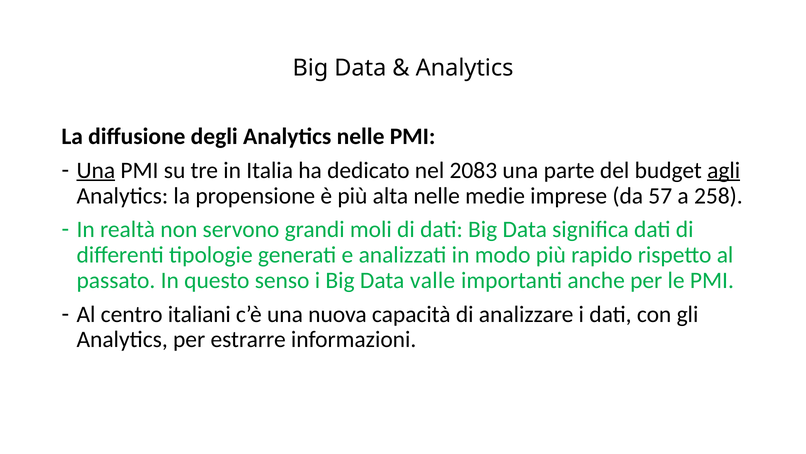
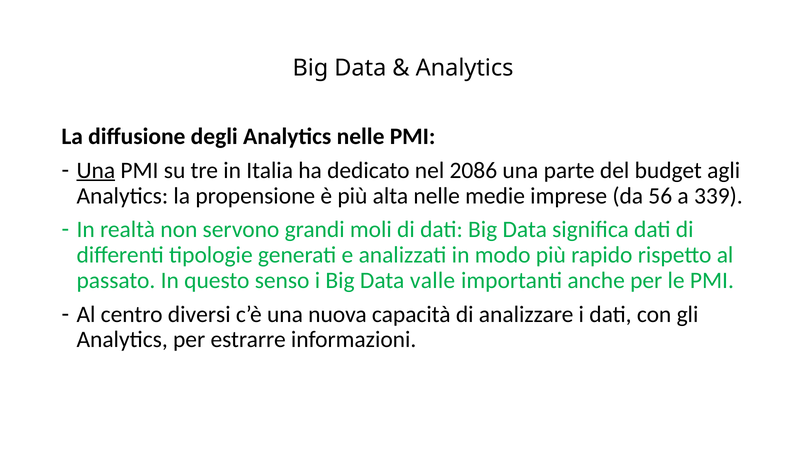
2083: 2083 -> 2086
agli underline: present -> none
57: 57 -> 56
258: 258 -> 339
italiani: italiani -> diversi
